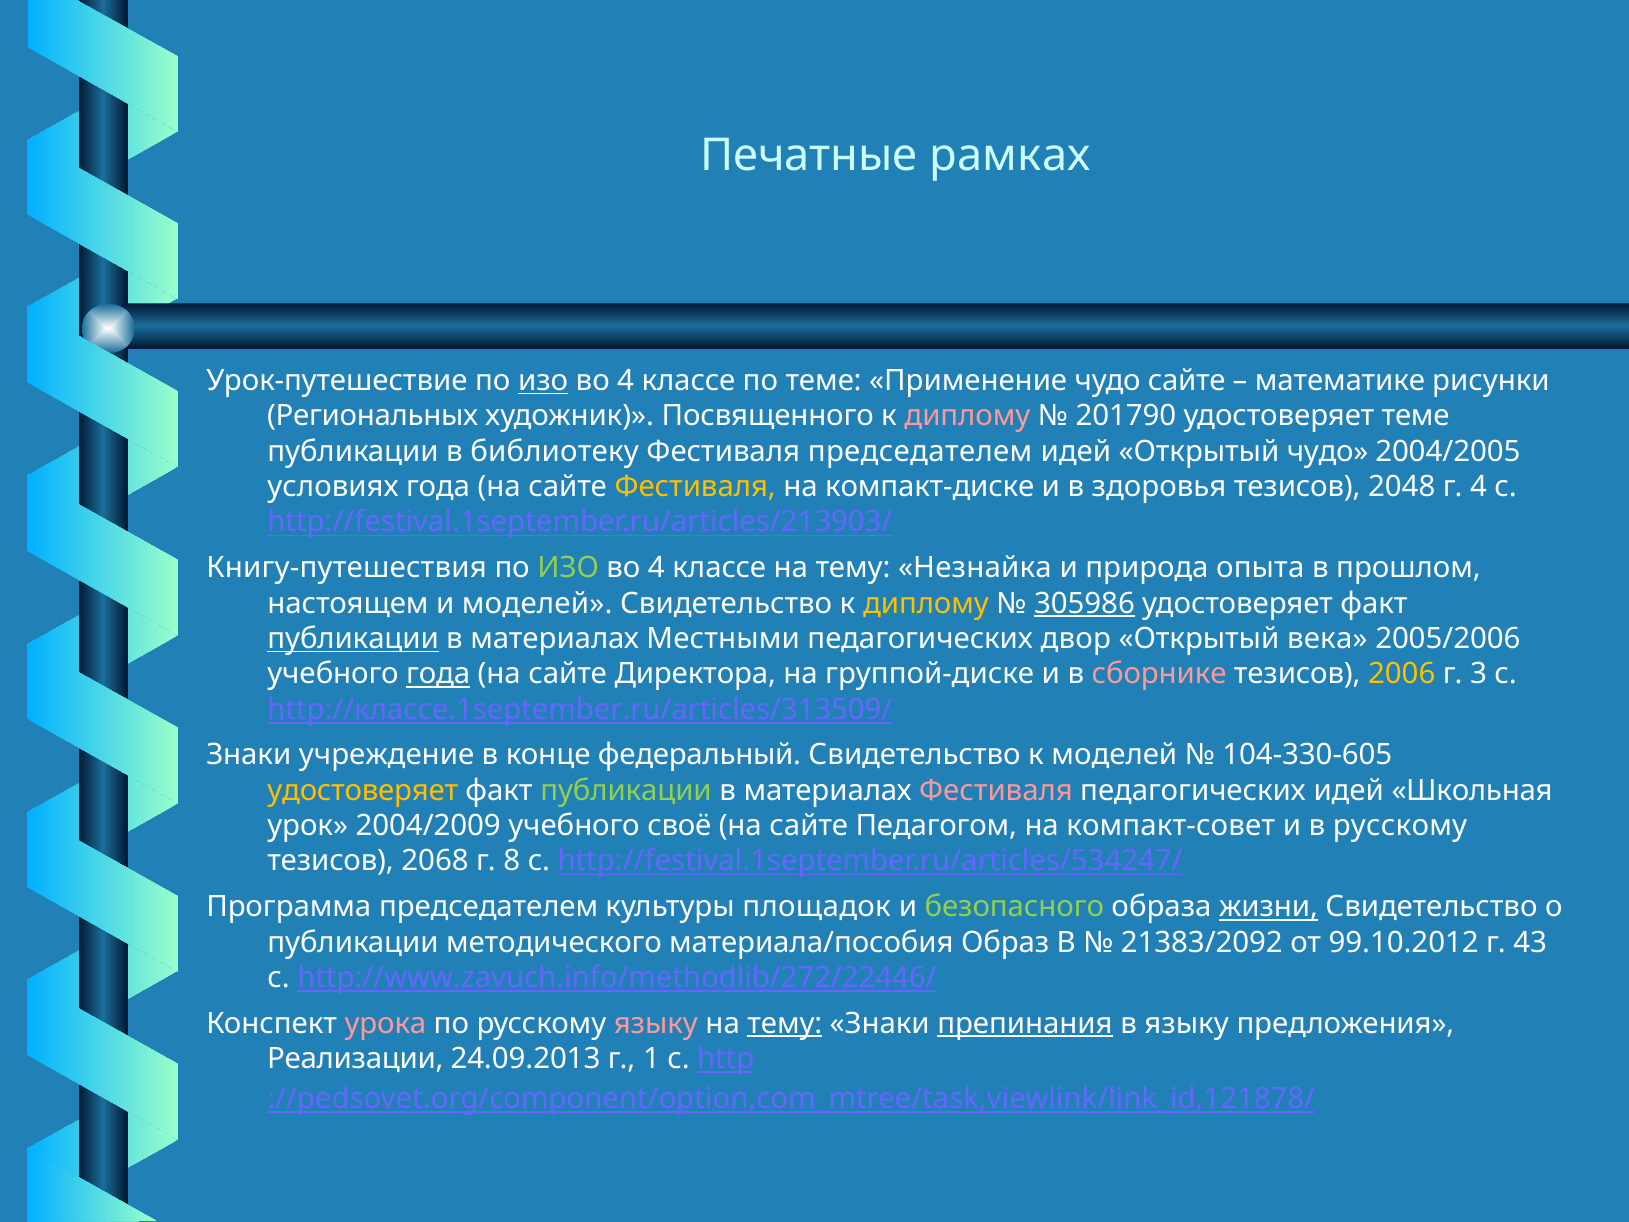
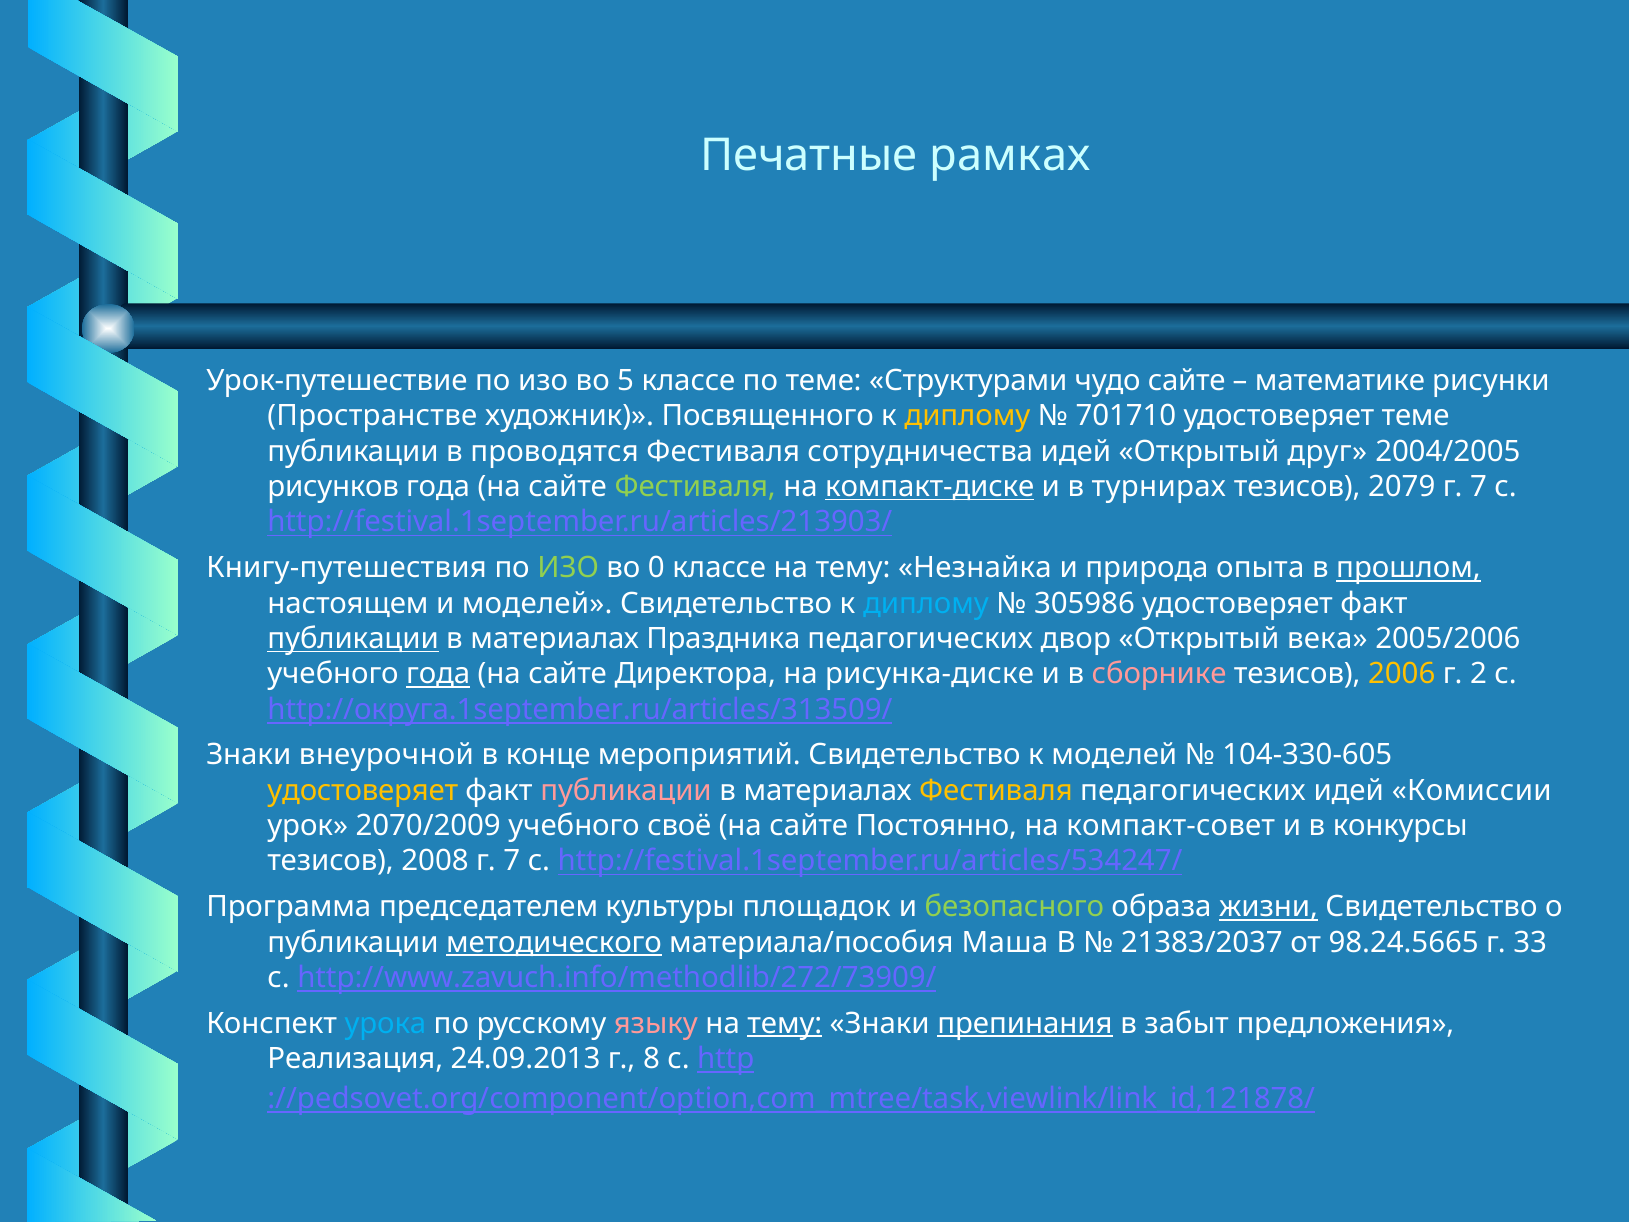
изо at (543, 381) underline: present -> none
4 at (626, 381): 4 -> 5
Применение: Применение -> Структурами
Региональных: Региональных -> Пространстве
диплому at (967, 416) colour: pink -> yellow
201790: 201790 -> 701710
библиотеку: библиотеку -> проводятся
Фестиваля председателем: председателем -> сотрудничества
Открытый чудо: чудо -> друг
условиях: условиях -> рисунков
Фестиваля at (695, 487) colour: yellow -> light green
компакт-диске underline: none -> present
здоровья: здоровья -> турнирах
2048: 2048 -> 2079
4 at (1478, 487): 4 -> 7
4 at (656, 568): 4 -> 0
прошлом underline: none -> present
диплому at (926, 603) colour: yellow -> light blue
305986 underline: present -> none
Местными: Местными -> Праздника
группой-диске: группой-диске -> рисунка-диске
3: 3 -> 2
http://классе.1september.ru/articles/313509/: http://классе.1september.ru/articles/313509/ -> http://округа.1september.ru/articles/313509/
учреждение: учреждение -> внеурочной
федеральный: федеральный -> мероприятий
публикации at (626, 790) colour: light green -> pink
Фестиваля at (996, 790) colour: pink -> yellow
Школьная: Школьная -> Комиссии
2004/2009: 2004/2009 -> 2070/2009
Педагогом: Педагогом -> Постоянно
в русскому: русскому -> конкурсы
2068: 2068 -> 2008
8 at (512, 861): 8 -> 7
методического underline: none -> present
Образ: Образ -> Маша
21383/2092: 21383/2092 -> 21383/2037
99.10.2012: 99.10.2012 -> 98.24.5665
43: 43 -> 33
http://www.zavuch.info/methodlib/272/22446/: http://www.zavuch.info/methodlib/272/22446/ -> http://www.zavuch.info/methodlib/272/73909/
урока colour: pink -> light blue
в языку: языку -> забыт
Реализации: Реализации -> Реализация
1: 1 -> 8
